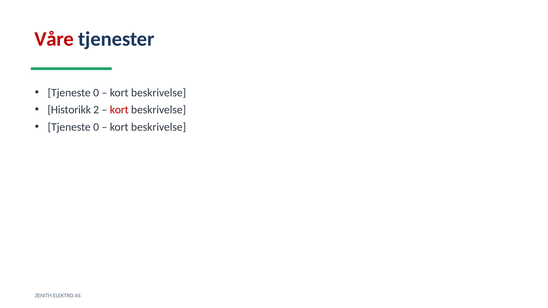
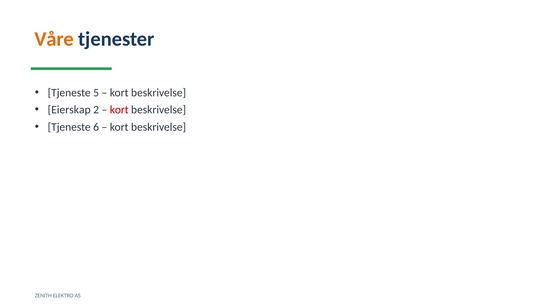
Våre colour: red -> orange
0 at (96, 93): 0 -> 5
Historikk: Historikk -> Eierskap
0 at (96, 127): 0 -> 6
